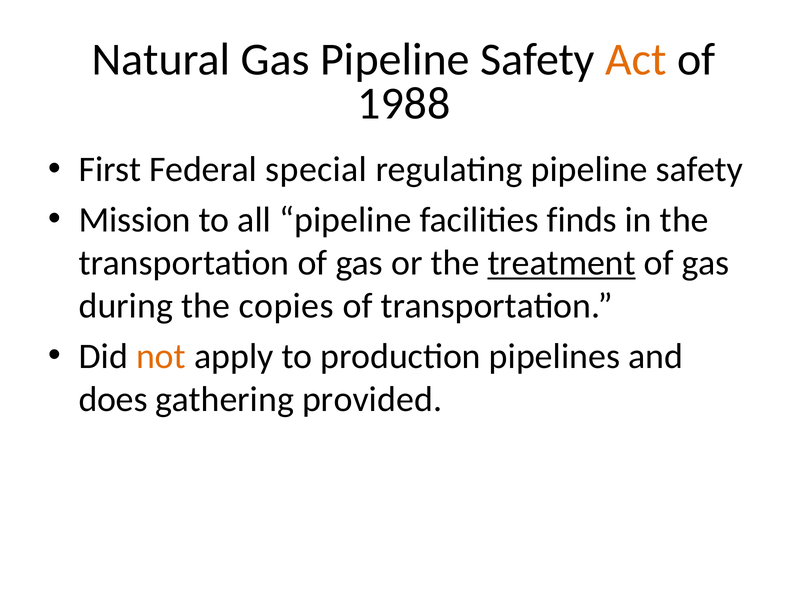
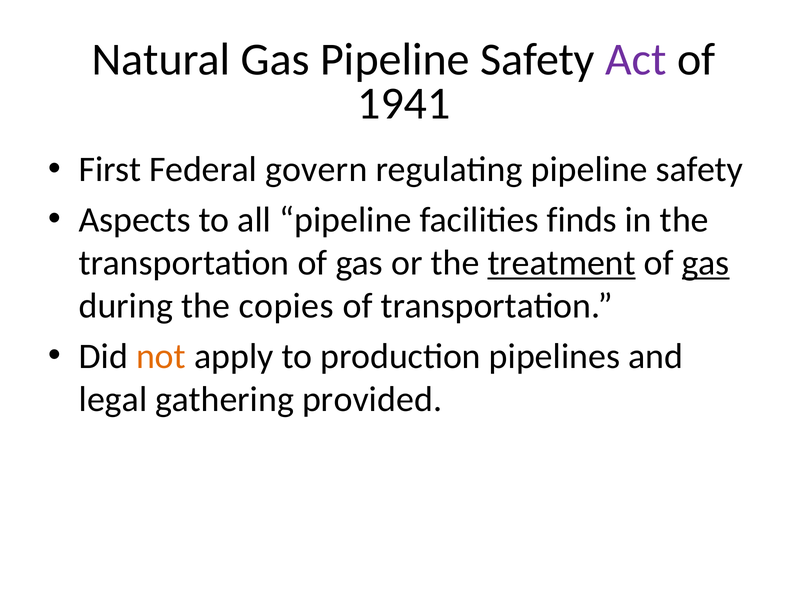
Act colour: orange -> purple
1988: 1988 -> 1941
special: special -> govern
Mission: Mission -> Aspects
gas at (706, 263) underline: none -> present
does: does -> legal
